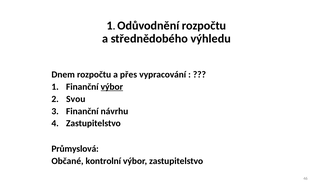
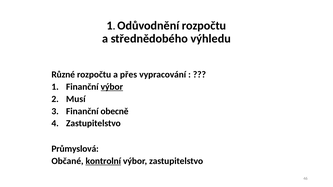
Dnem: Dnem -> Různé
Svou: Svou -> Musí
návrhu: návrhu -> obecně
kontrolní underline: none -> present
